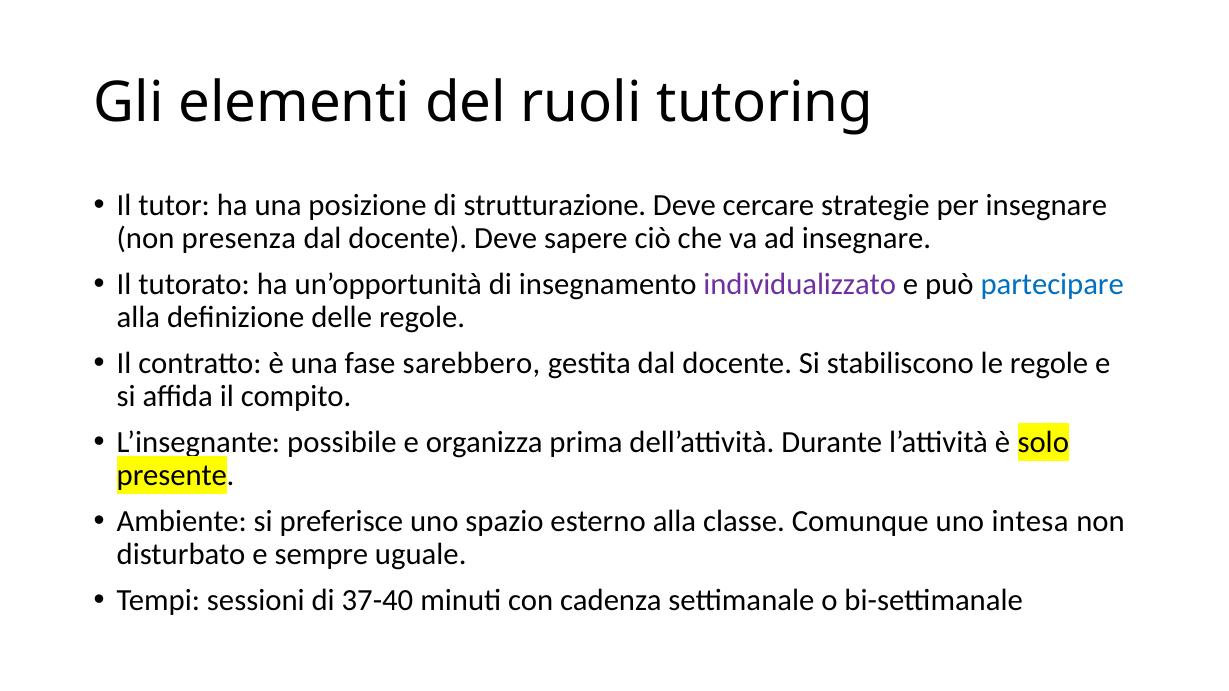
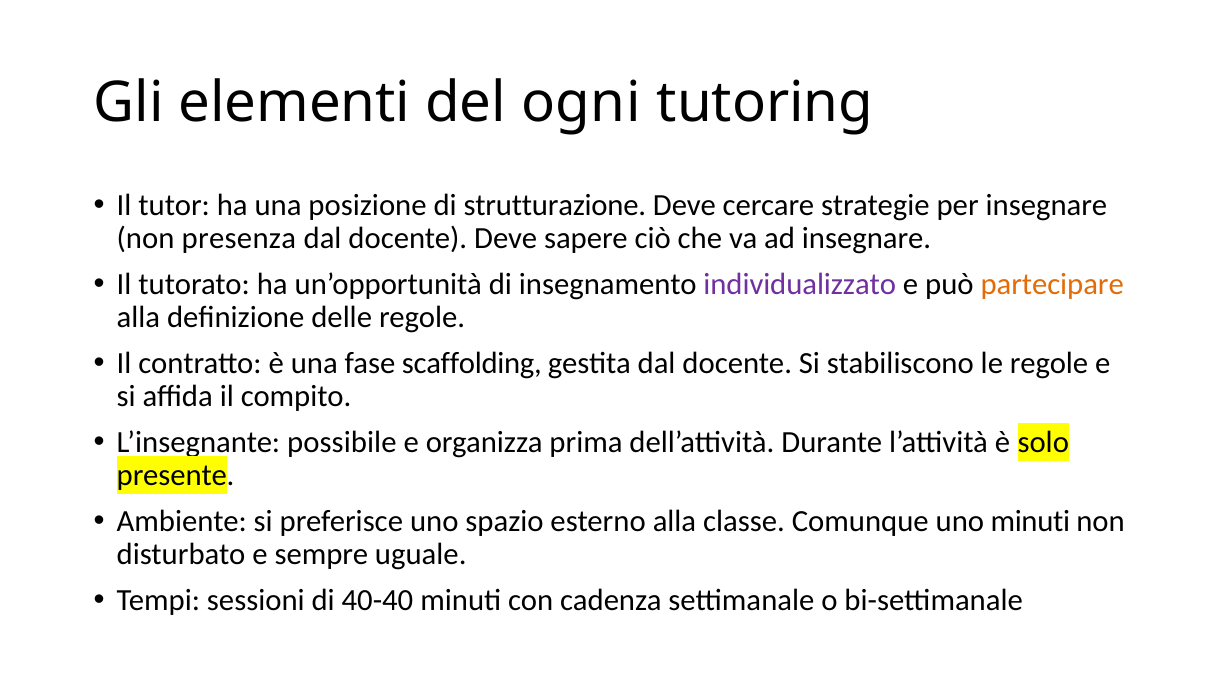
ruoli: ruoli -> ogni
partecipare colour: blue -> orange
sarebbero: sarebbero -> scaffolding
uno intesa: intesa -> minuti
37-40: 37-40 -> 40-40
